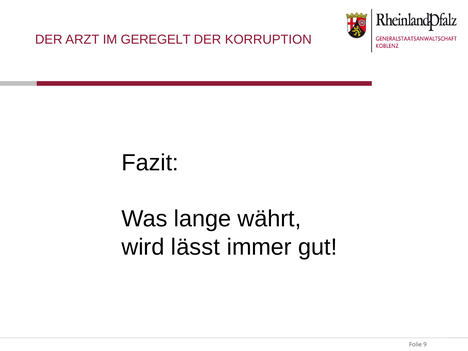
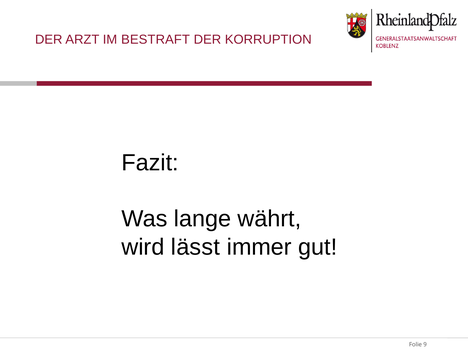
GEREGELT: GEREGELT -> BESTRAFT
